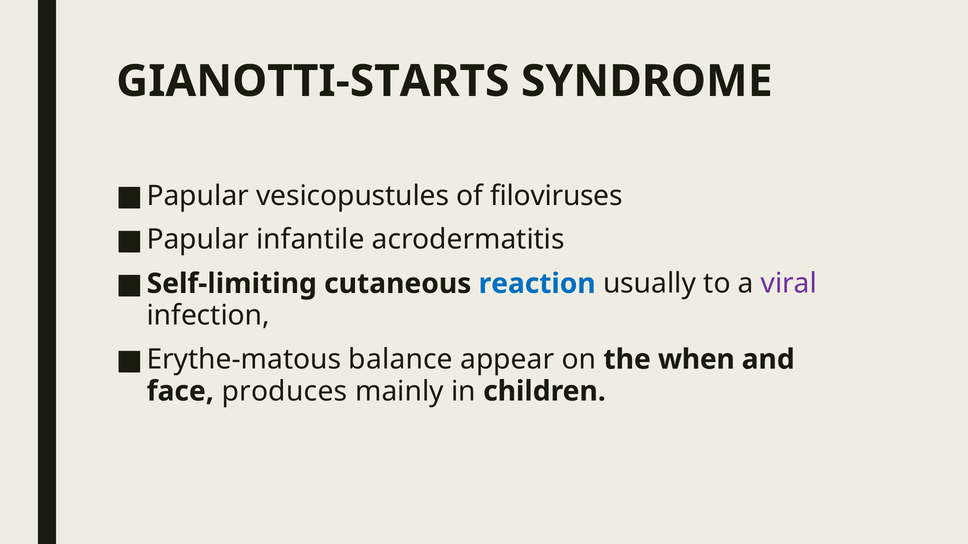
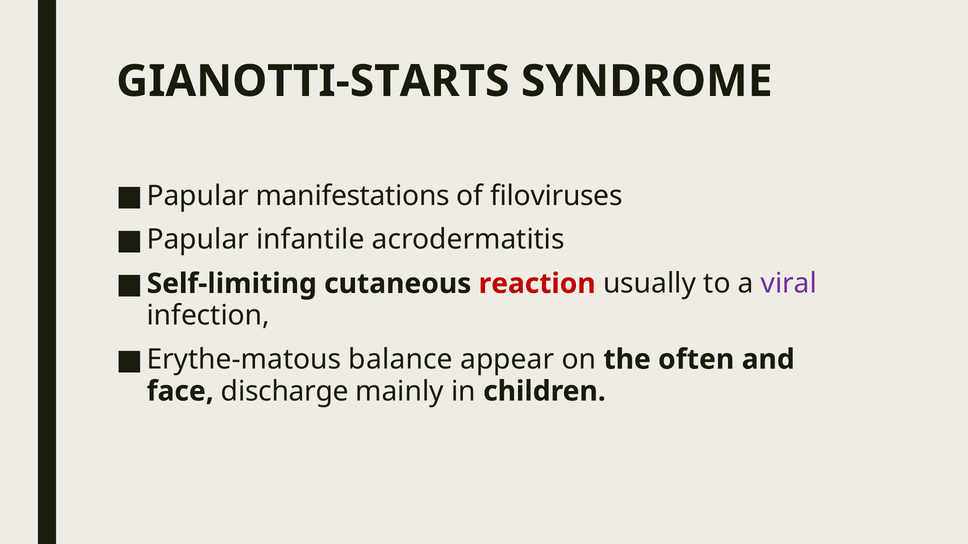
vesicopustules: vesicopustules -> manifestations
reaction colour: blue -> red
when: when -> often
produces: produces -> discharge
